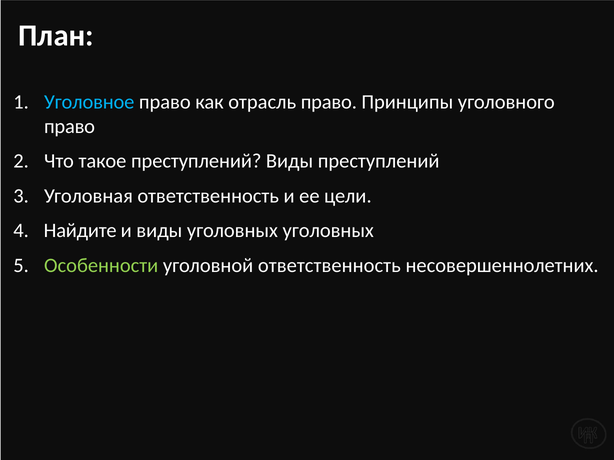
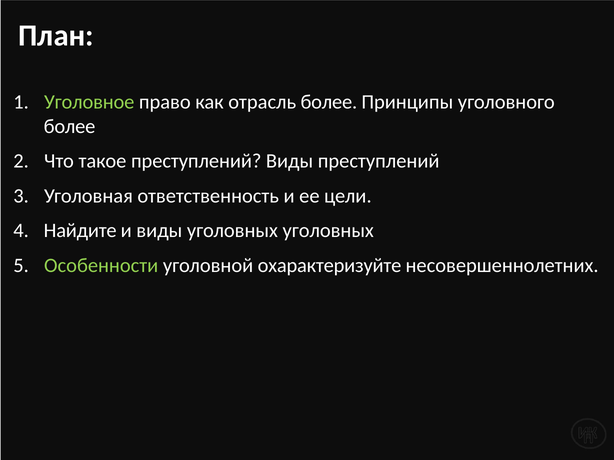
Уголовное colour: light blue -> light green
отрасль право: право -> более
право at (70, 127): право -> более
уголовной ответственность: ответственность -> охарактеризуйте
